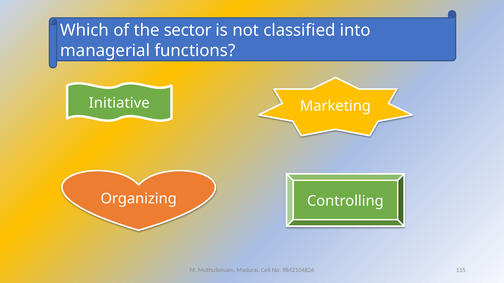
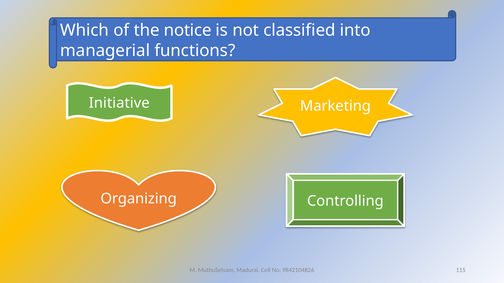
sector: sector -> notice
